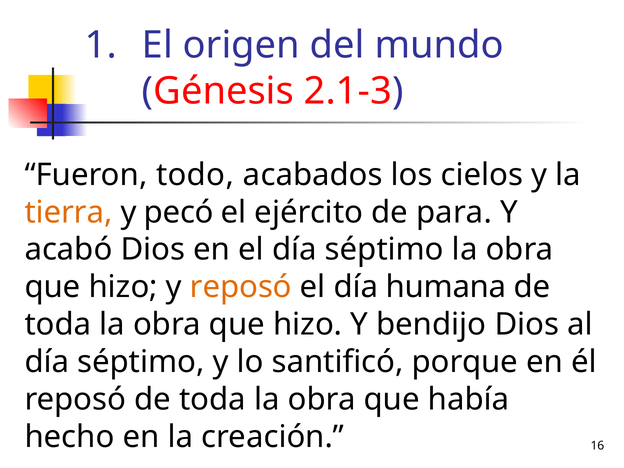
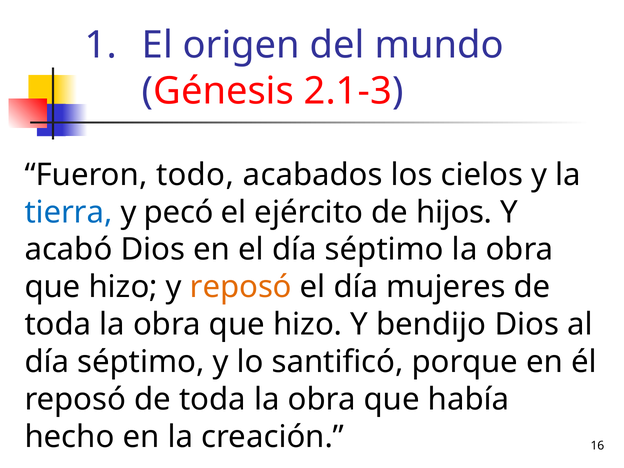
tierra colour: orange -> blue
para: para -> hijos
humana: humana -> mujeres
